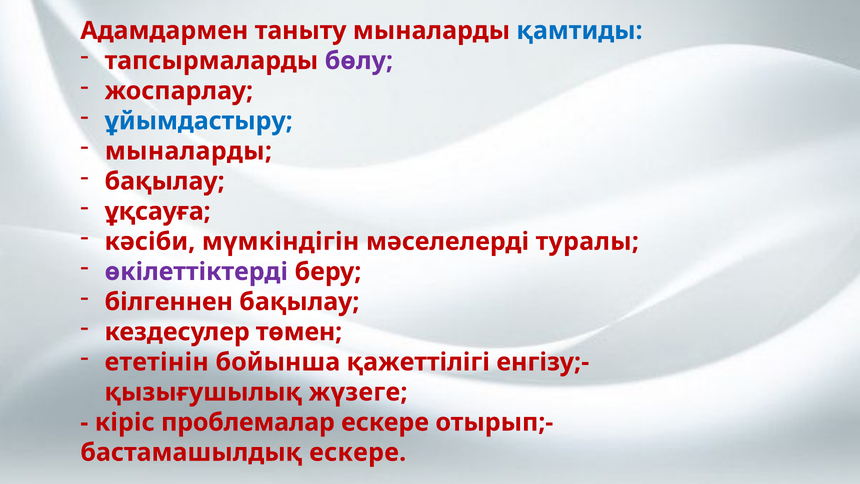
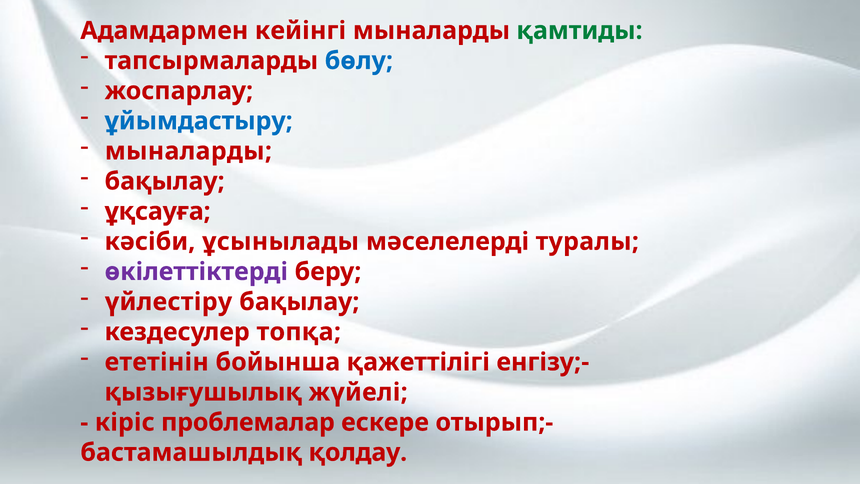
таныту: таныту -> кейінгі
қамтиды colour: blue -> green
бөлу colour: purple -> blue
мүмкіндігін: мүмкіндігін -> ұсынылады
білгеннен: білгеннен -> үйлестіру
төмен: төмен -> топқа
жүзеге: жүзеге -> жүйелі
бастамашылдық ескере: ескере -> қолдау
